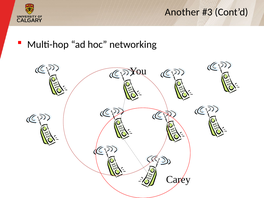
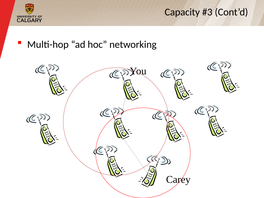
Another: Another -> Capacity
